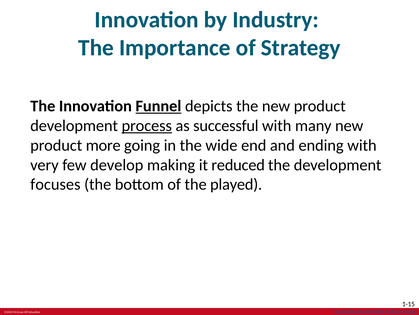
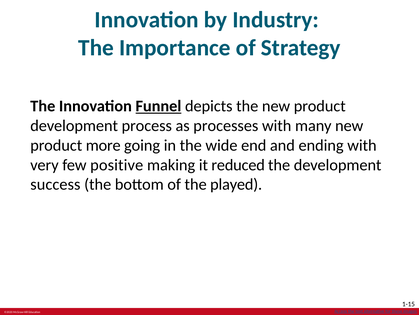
process underline: present -> none
successful: successful -> processes
develop: develop -> positive
focuses: focuses -> success
